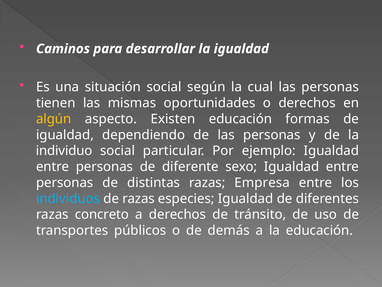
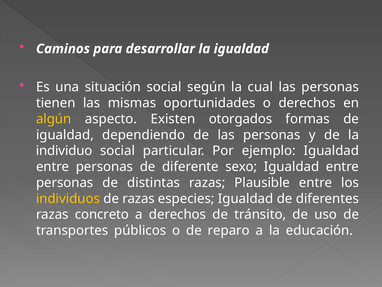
Existen educación: educación -> otorgados
Empresa: Empresa -> Plausible
individuos colour: light blue -> yellow
demás: demás -> reparo
